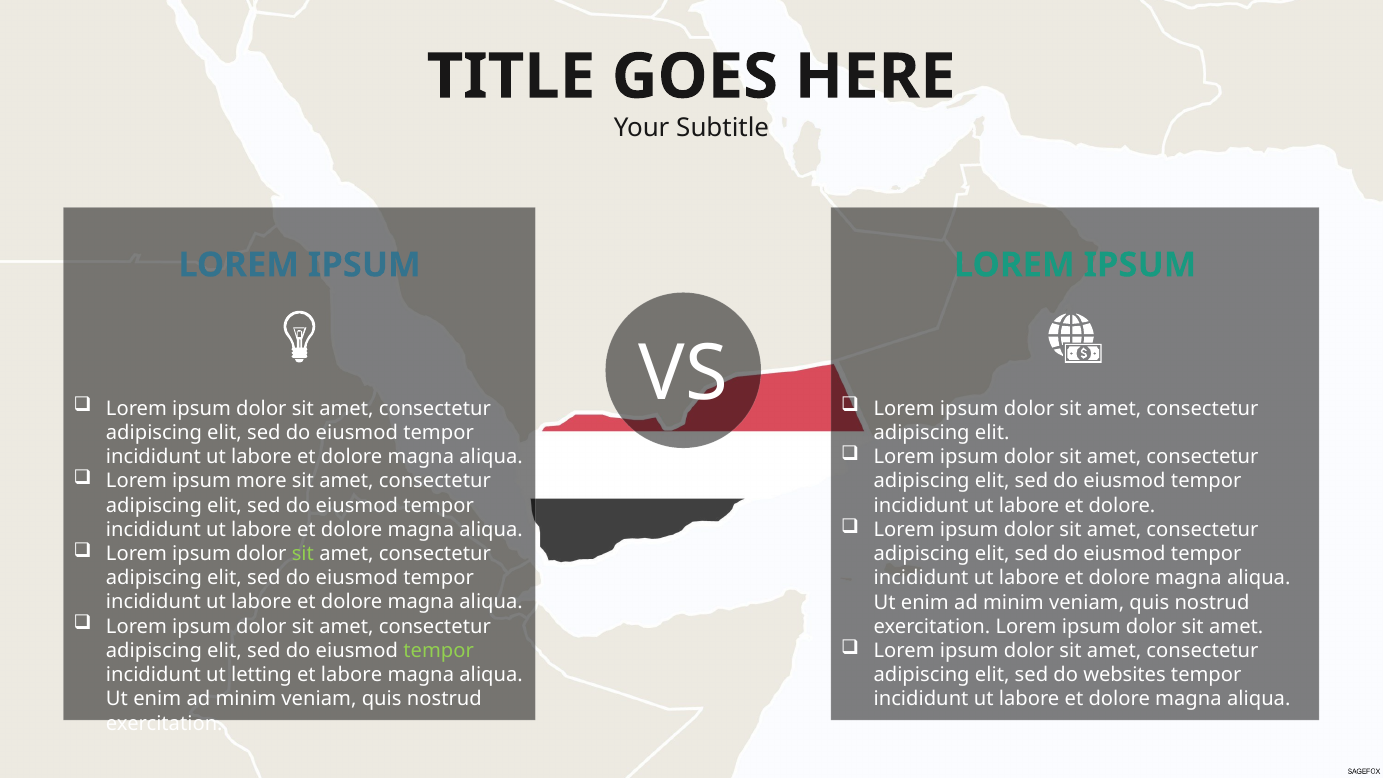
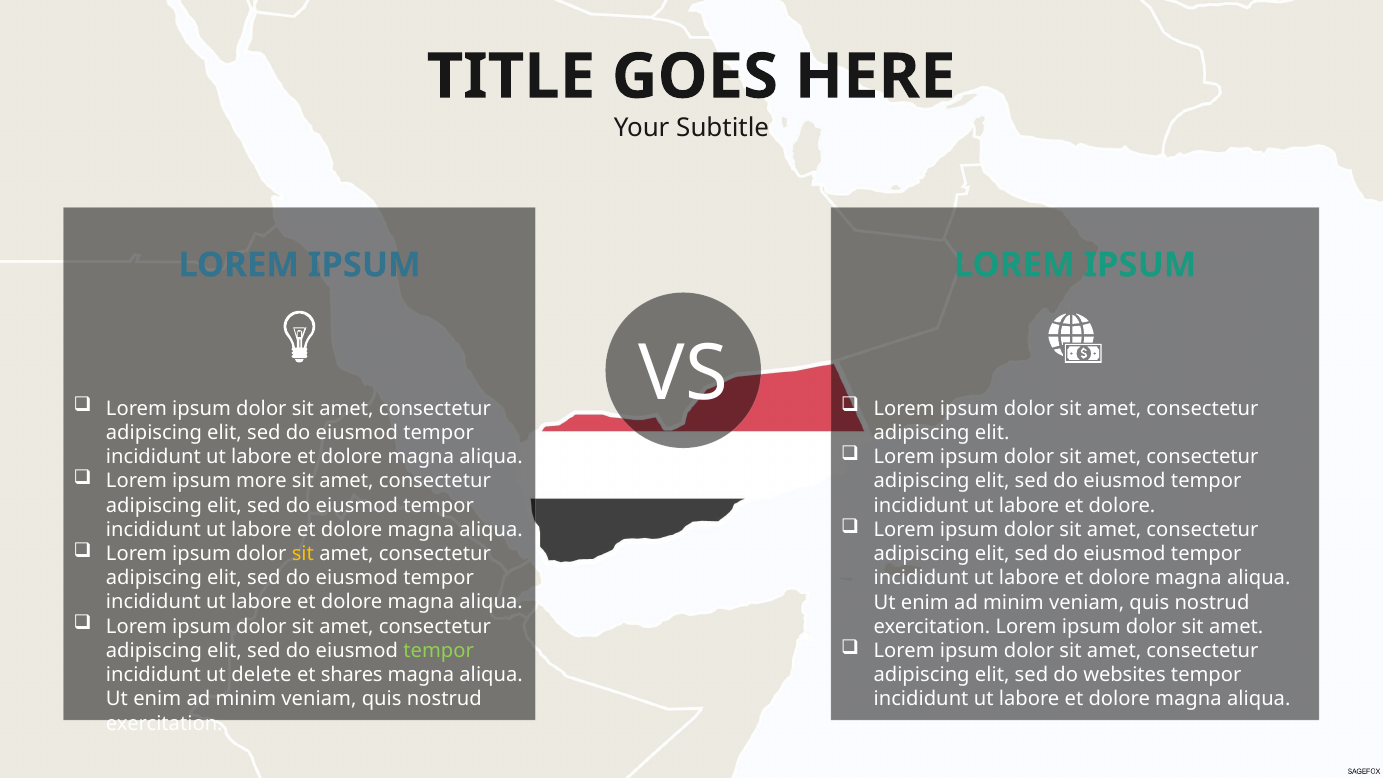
sit at (303, 554) colour: light green -> yellow
letting: letting -> delete
et labore: labore -> shares
